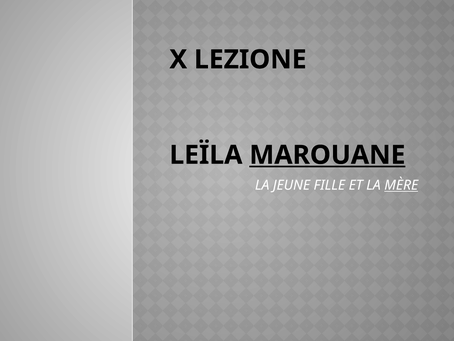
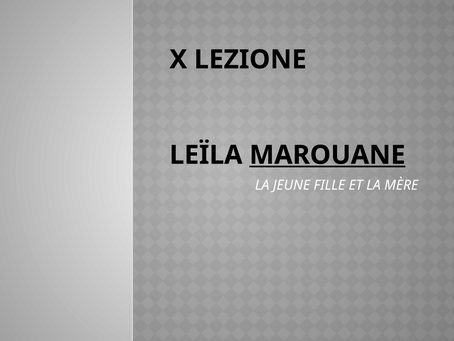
MÈRE underline: present -> none
